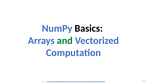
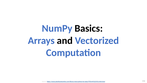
and colour: green -> black
